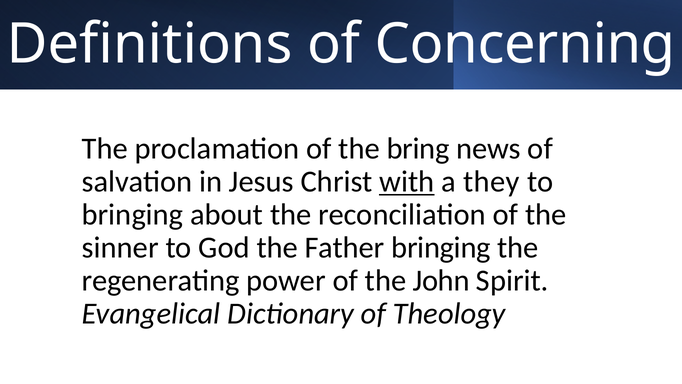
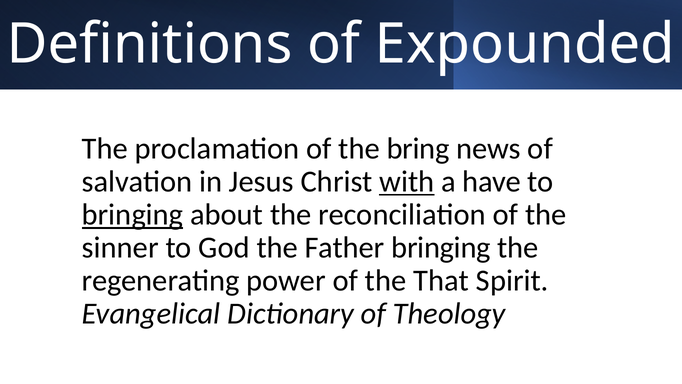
Concerning: Concerning -> Expounded
they: they -> have
bringing at (133, 214) underline: none -> present
John: John -> That
